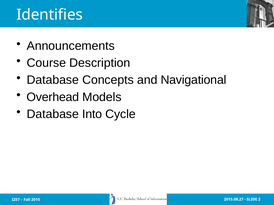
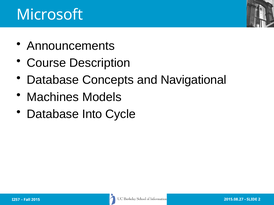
Identifies: Identifies -> Microsoft
Overhead: Overhead -> Machines
